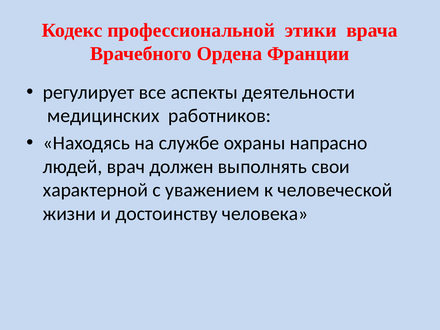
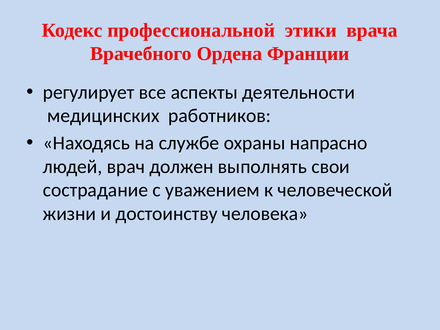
характерной: характерной -> сострадание
